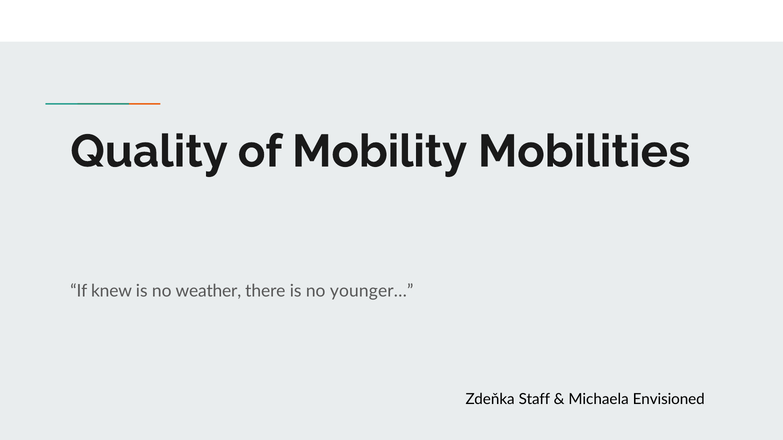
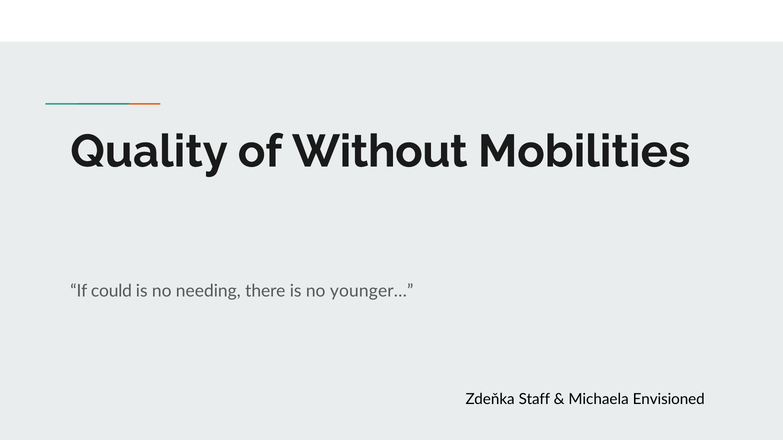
Mobility: Mobility -> Without
knew: knew -> could
weather: weather -> needing
